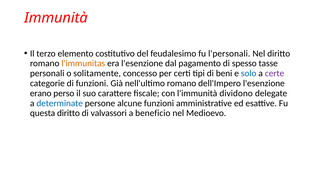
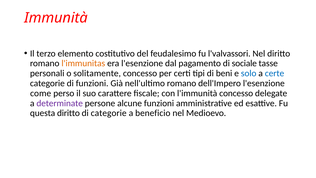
l'personali: l'personali -> l'valvassori
spesso: spesso -> sociale
certe colour: purple -> blue
erano: erano -> come
l'immunità dividono: dividono -> concesso
determinate colour: blue -> purple
di valvassori: valvassori -> categorie
